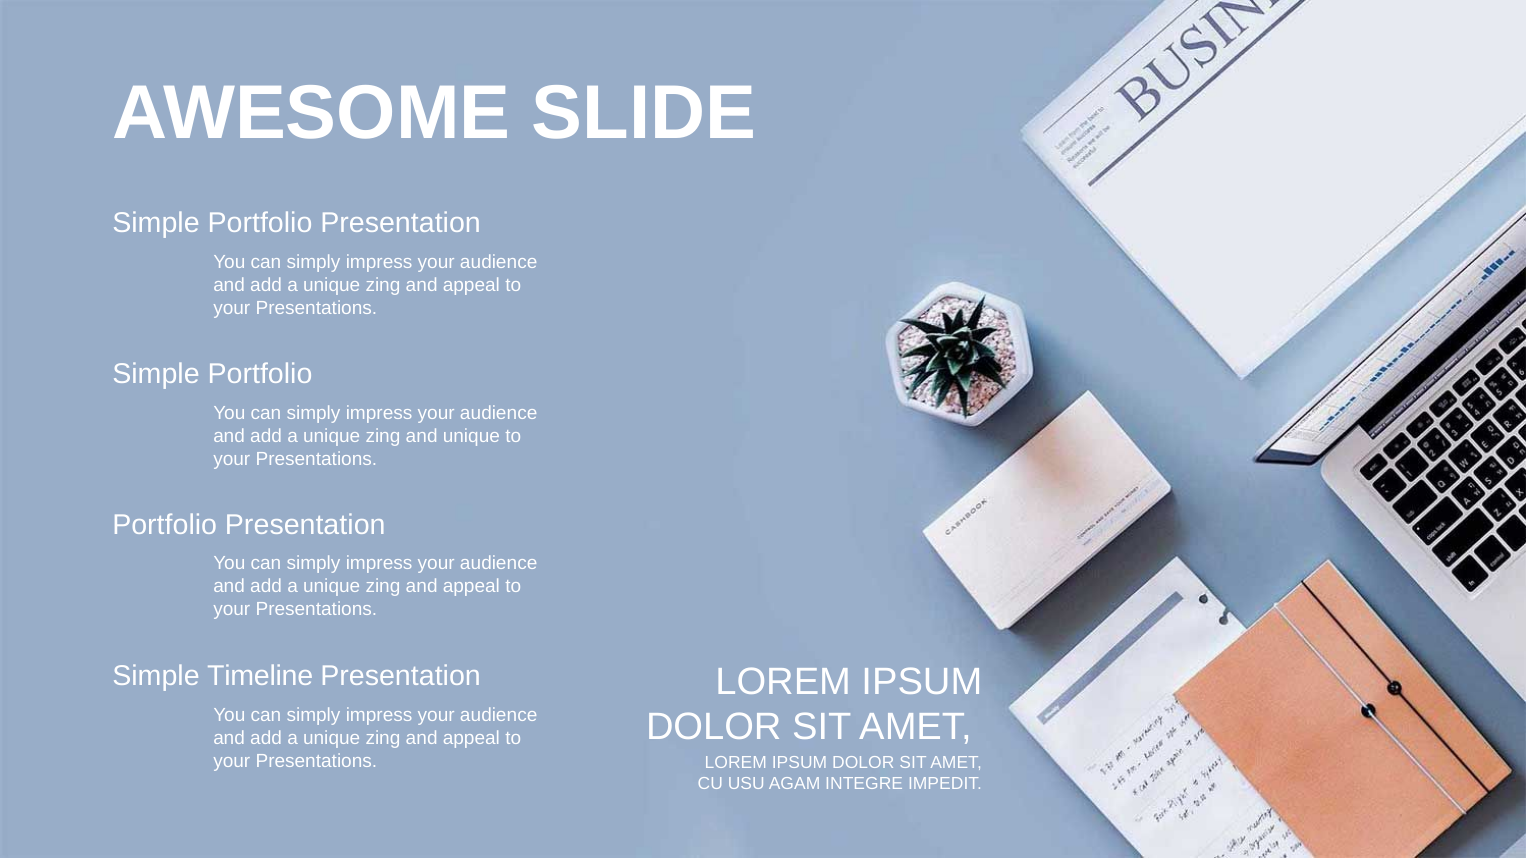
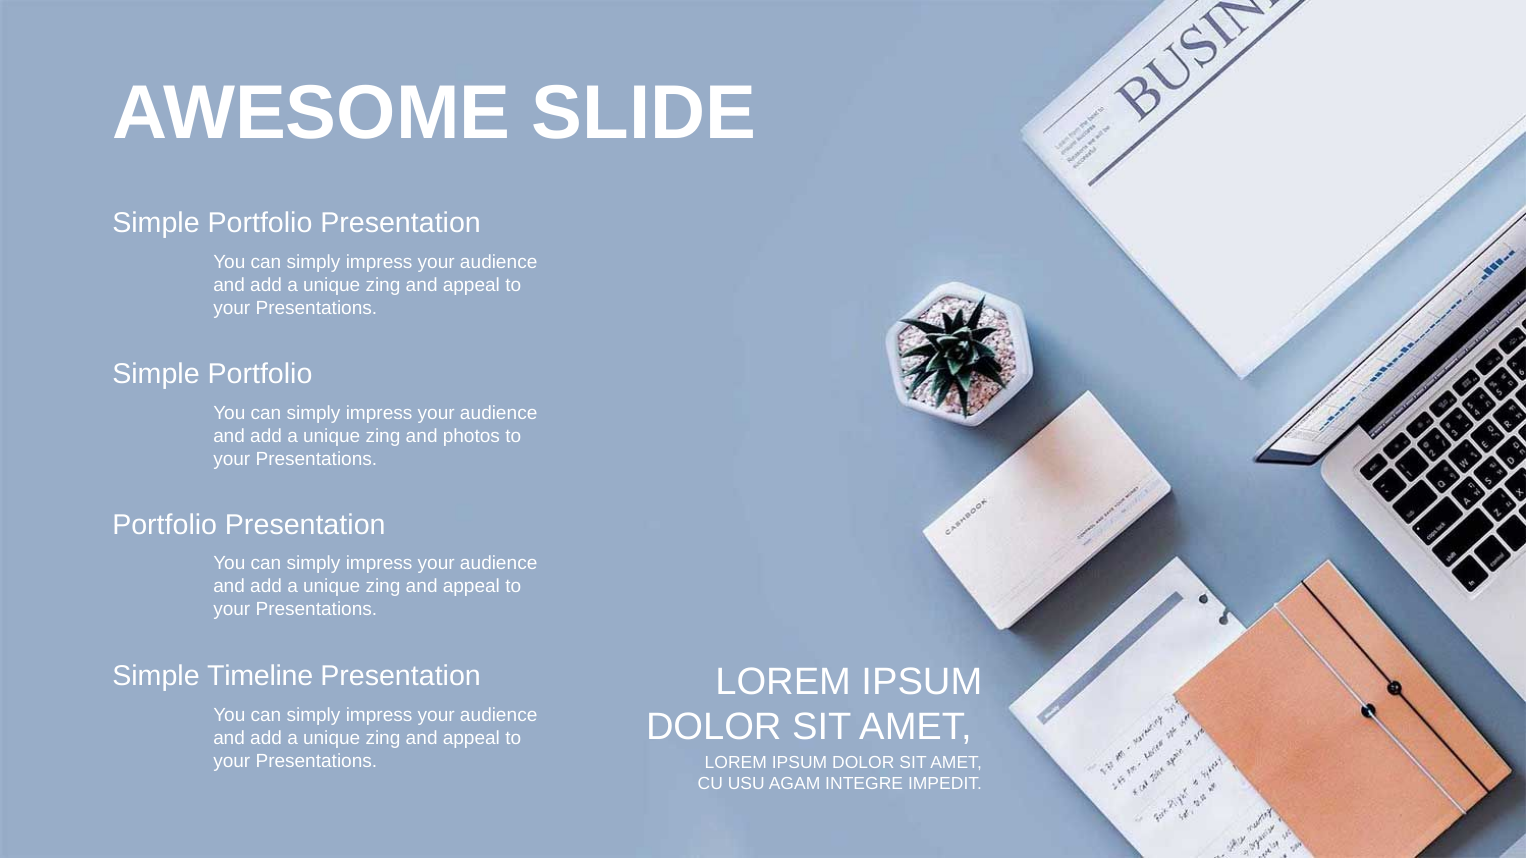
and unique: unique -> photos
